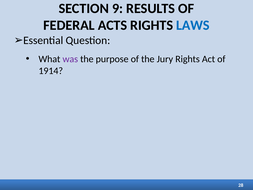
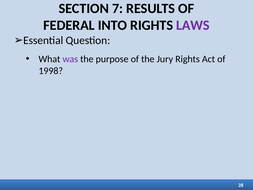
9: 9 -> 7
ACTS: ACTS -> INTO
LAWS colour: blue -> purple
1914: 1914 -> 1998
